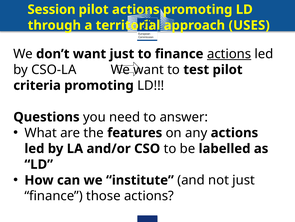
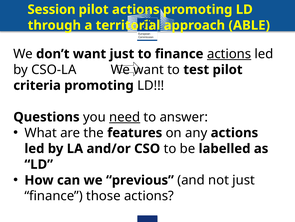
USES: USES -> ABLE
need underline: none -> present
institute: institute -> previous
